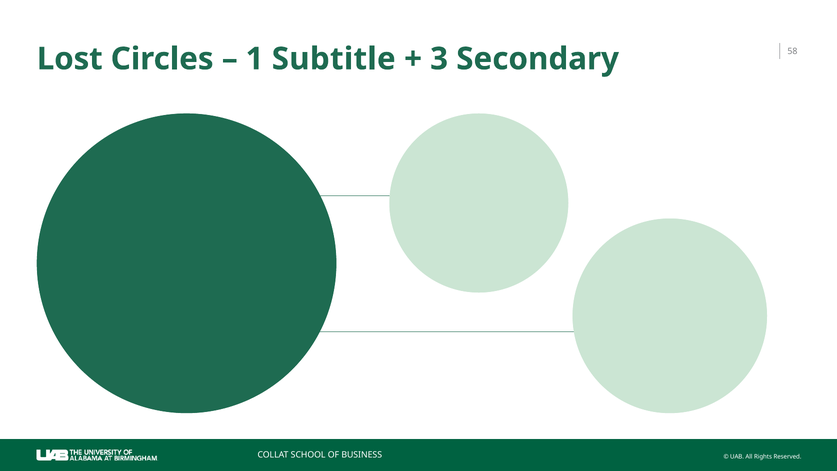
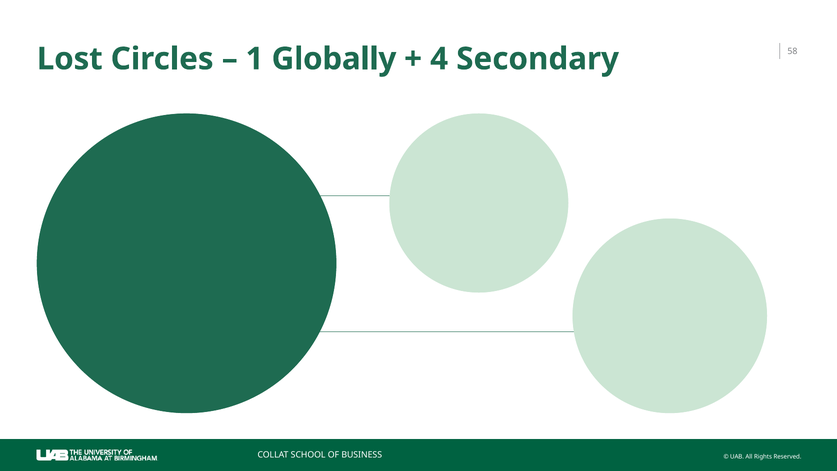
Subtitle: Subtitle -> Globally
3: 3 -> 4
